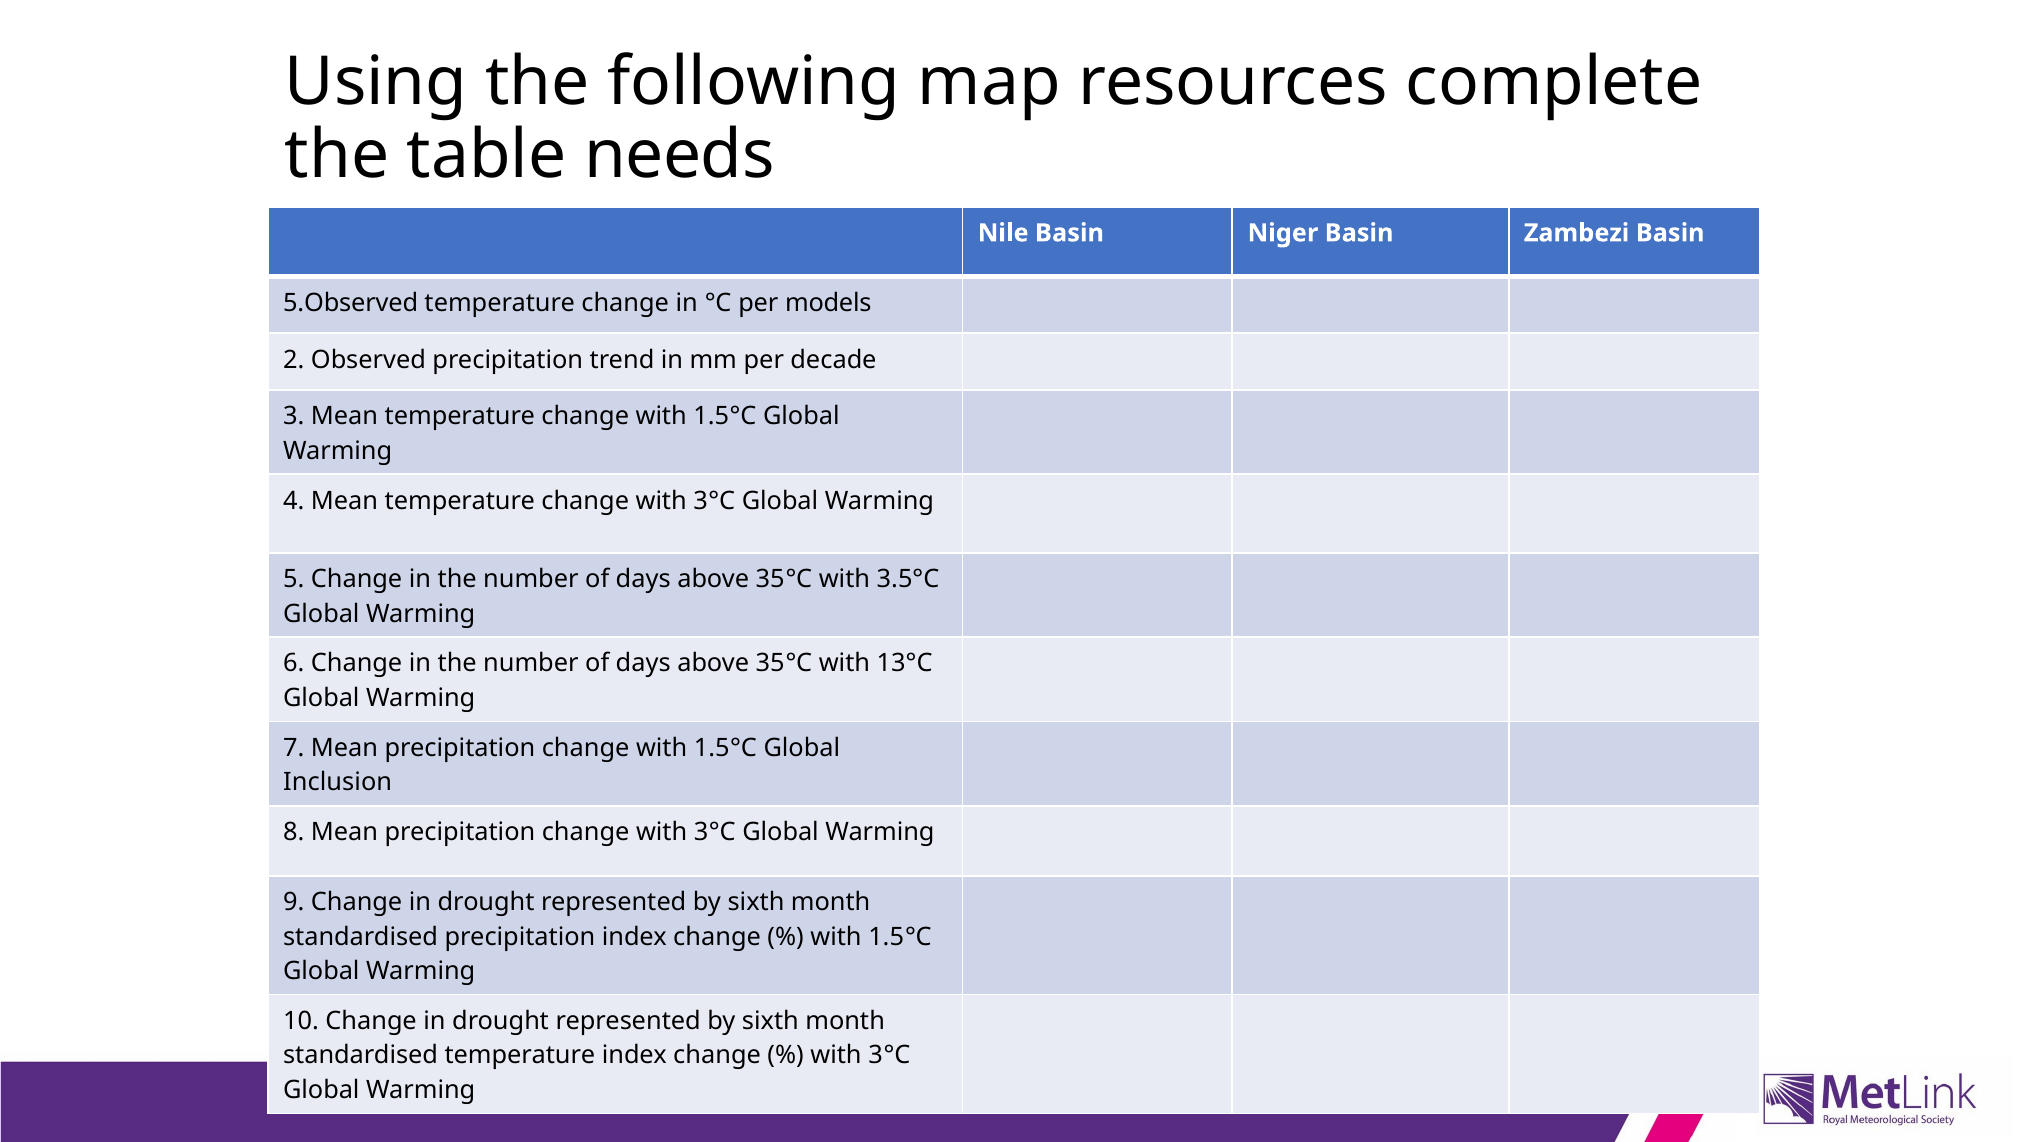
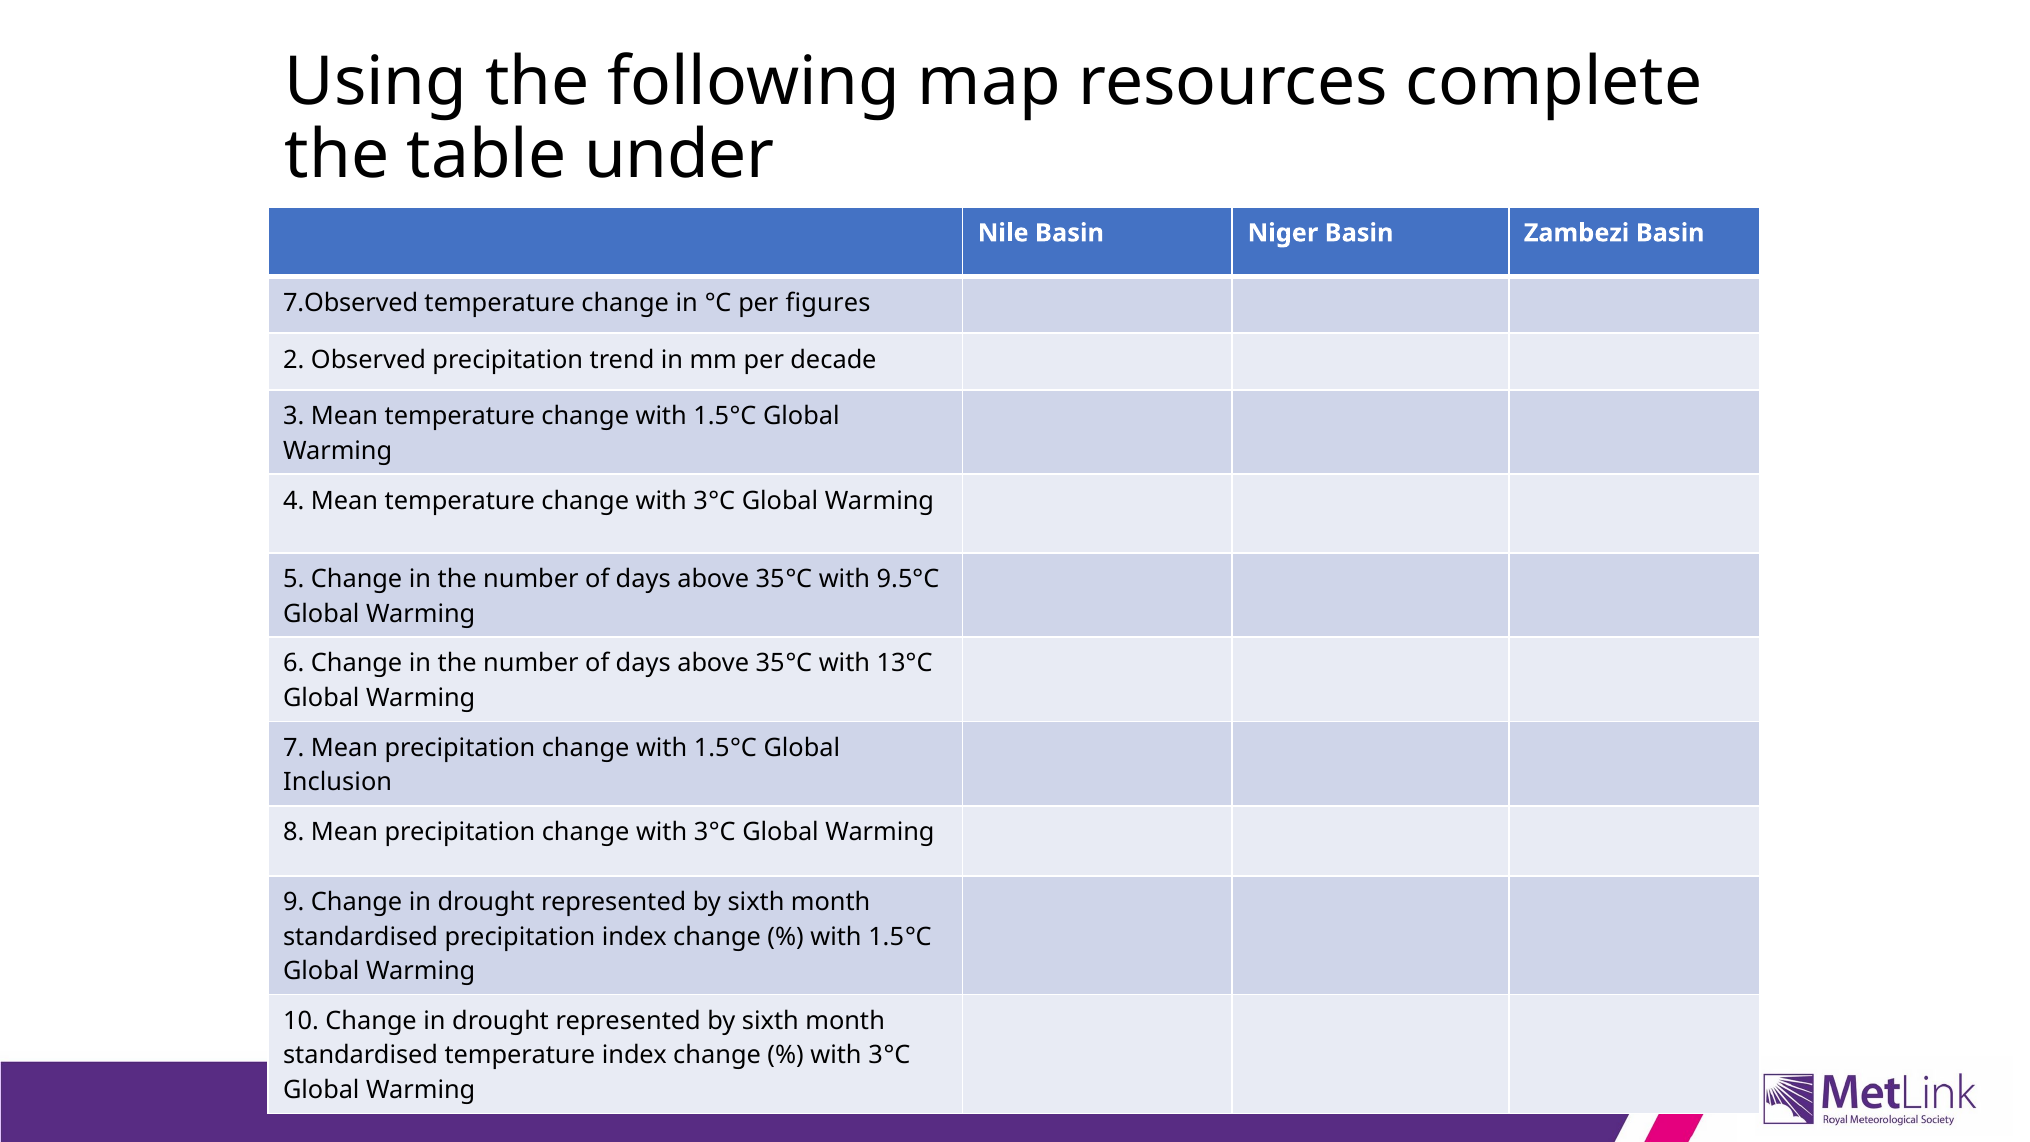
needs: needs -> under
5.Observed: 5.Observed -> 7.Observed
models: models -> figures
3.5°C: 3.5°C -> 9.5°C
